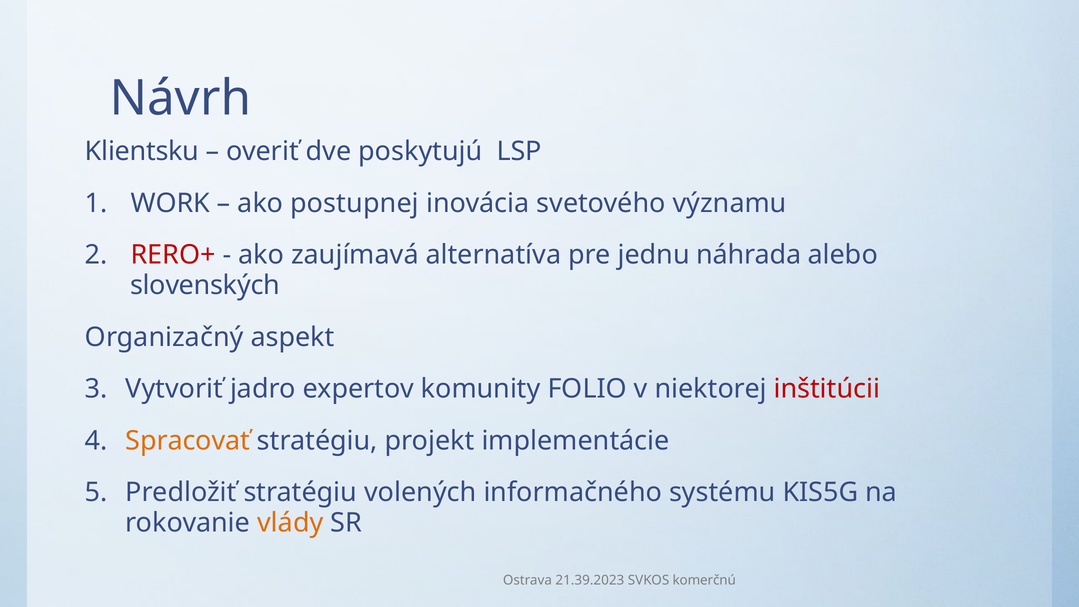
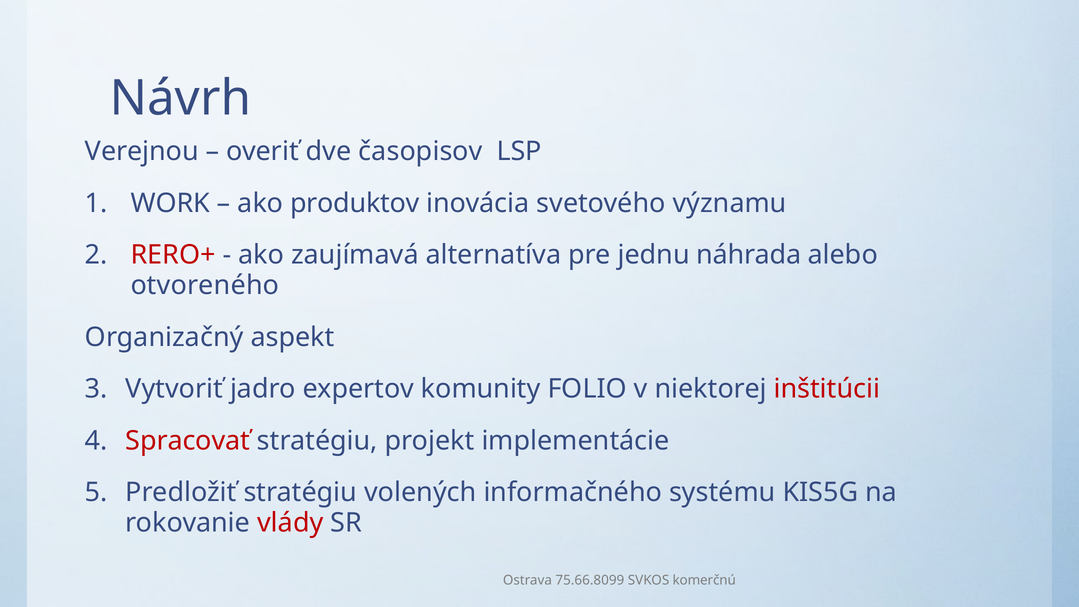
Klientsku: Klientsku -> Verejnou
poskytujú: poskytujú -> časopisov
postupnej: postupnej -> produktov
slovenských: slovenských -> otvoreného
Spracovať colour: orange -> red
vlády colour: orange -> red
21.39.2023: 21.39.2023 -> 75.66.8099
